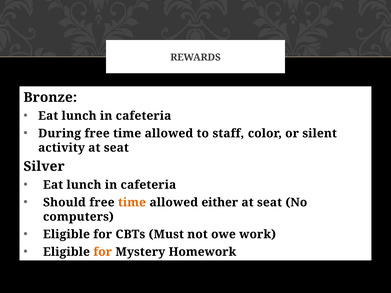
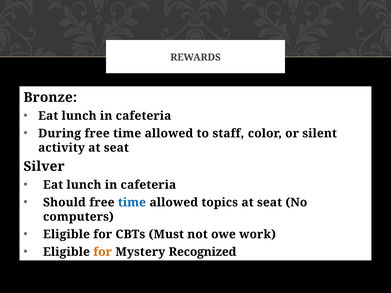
time at (132, 203) colour: orange -> blue
either: either -> topics
Homework: Homework -> Recognized
